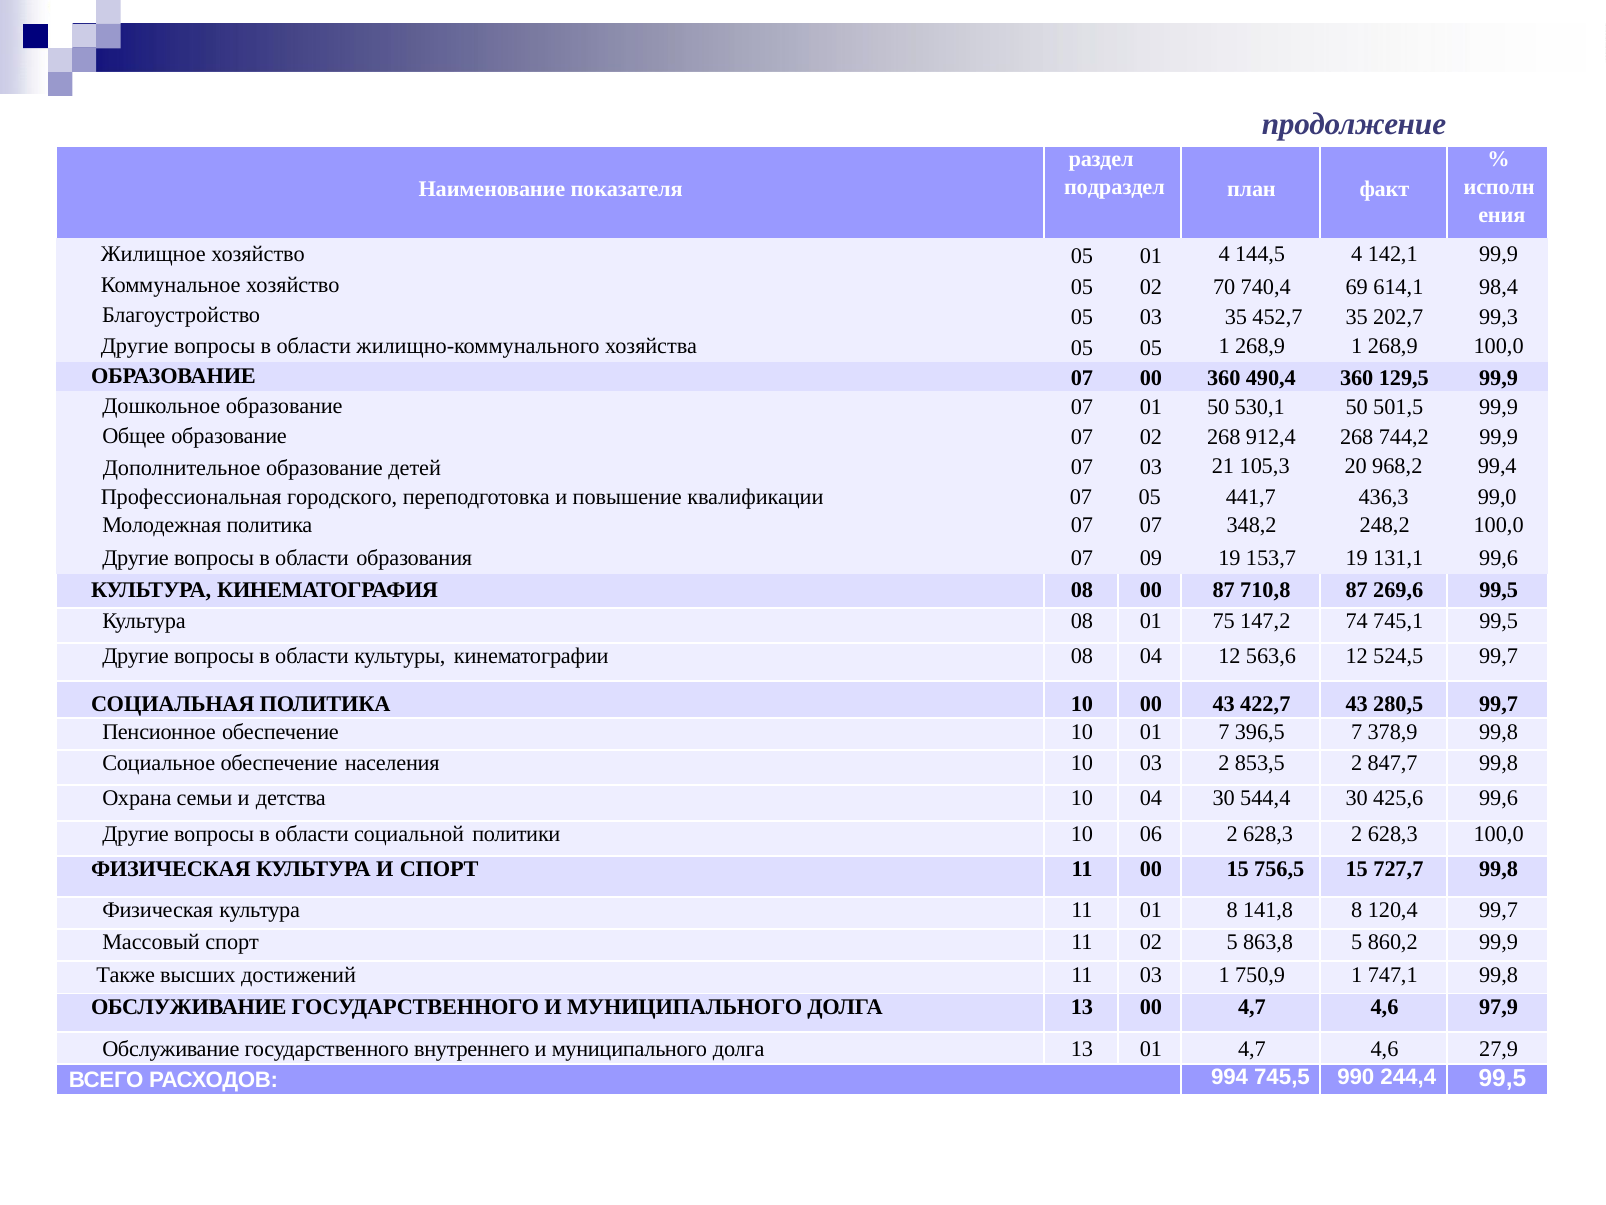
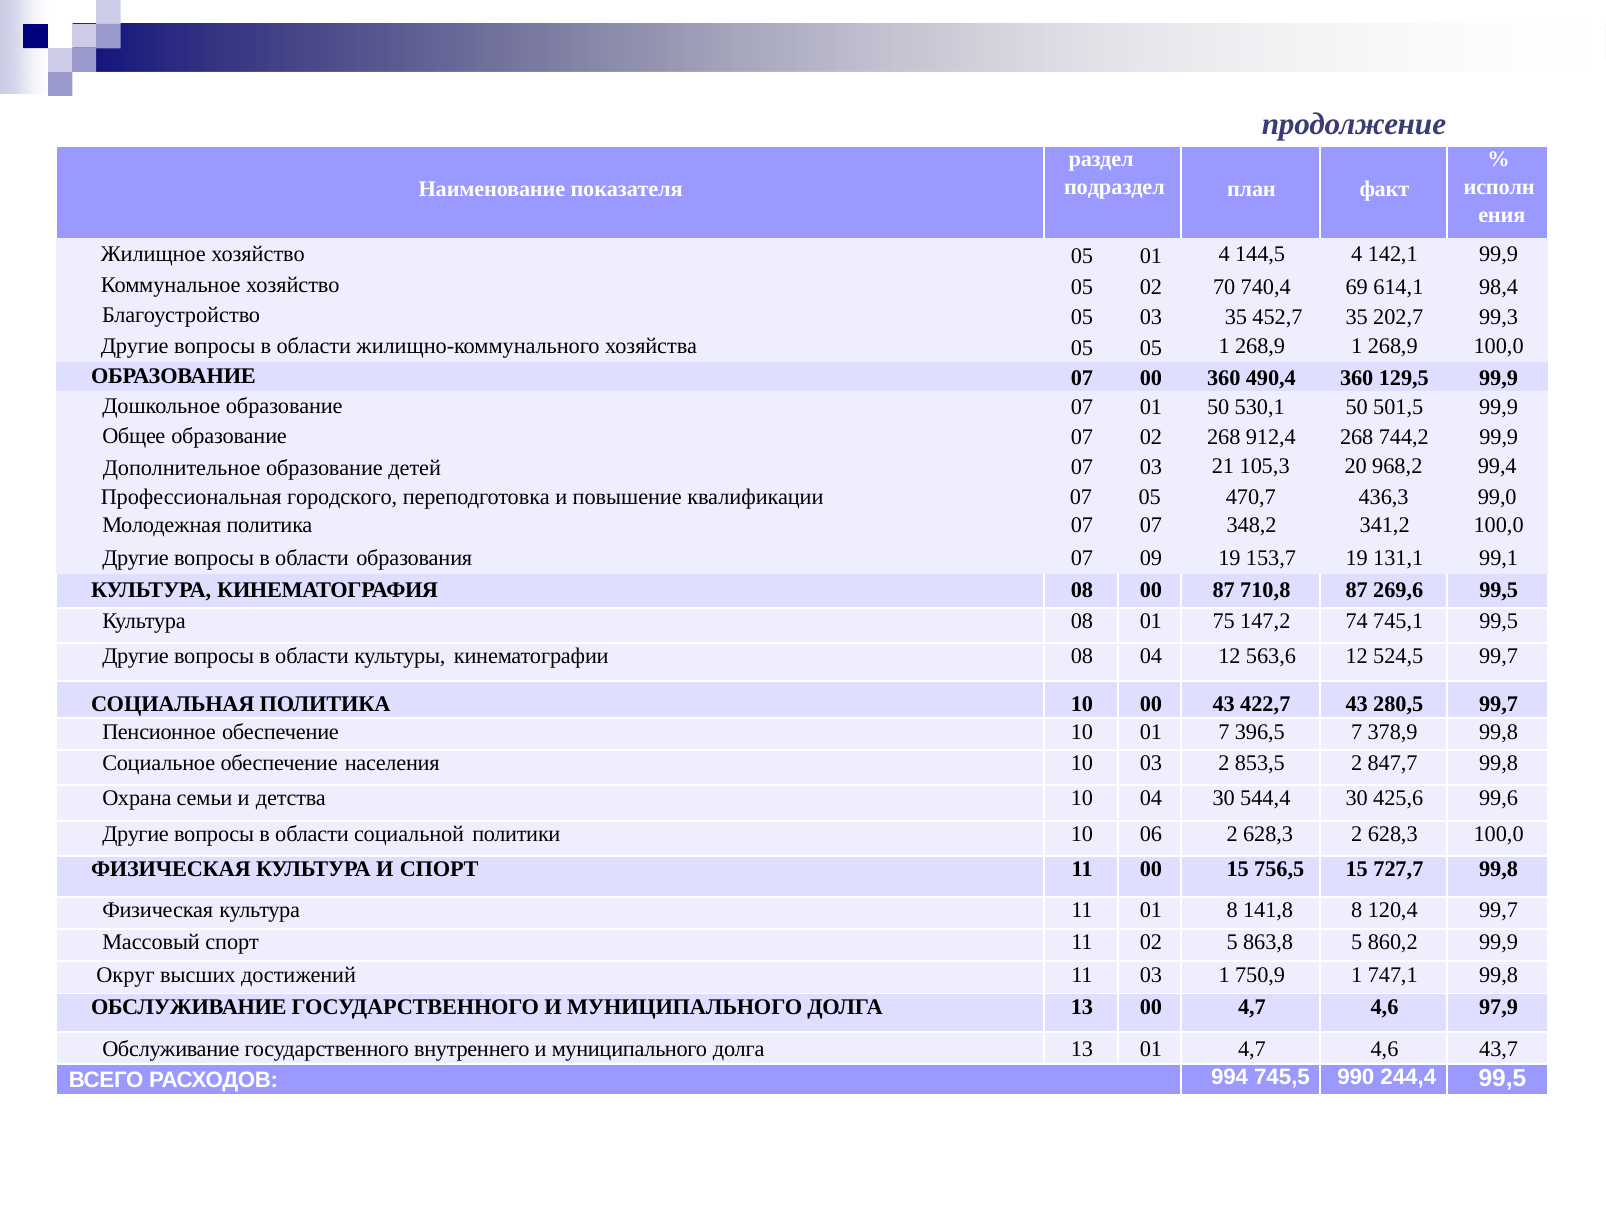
441,7: 441,7 -> 470,7
248,2: 248,2 -> 341,2
131,1 99,6: 99,6 -> 99,1
Также: Также -> Округ
27,9: 27,9 -> 43,7
